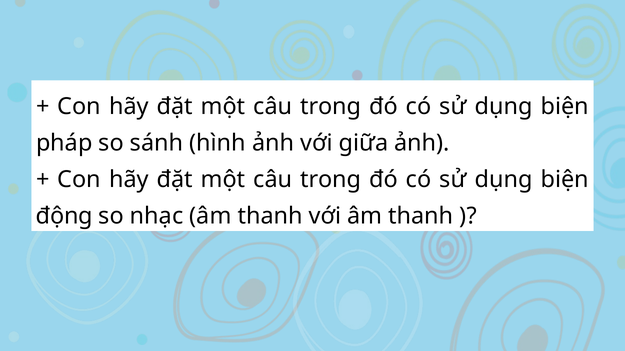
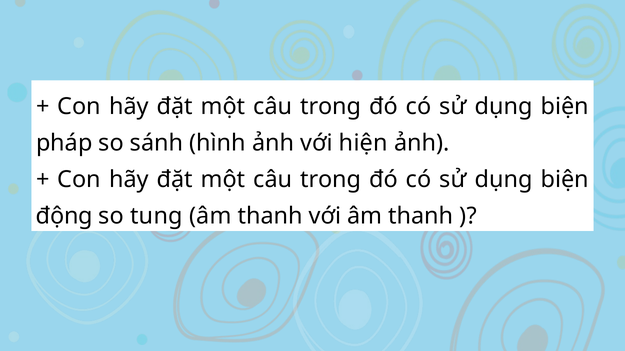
giữa: giữa -> hiện
nhạc: nhạc -> tung
